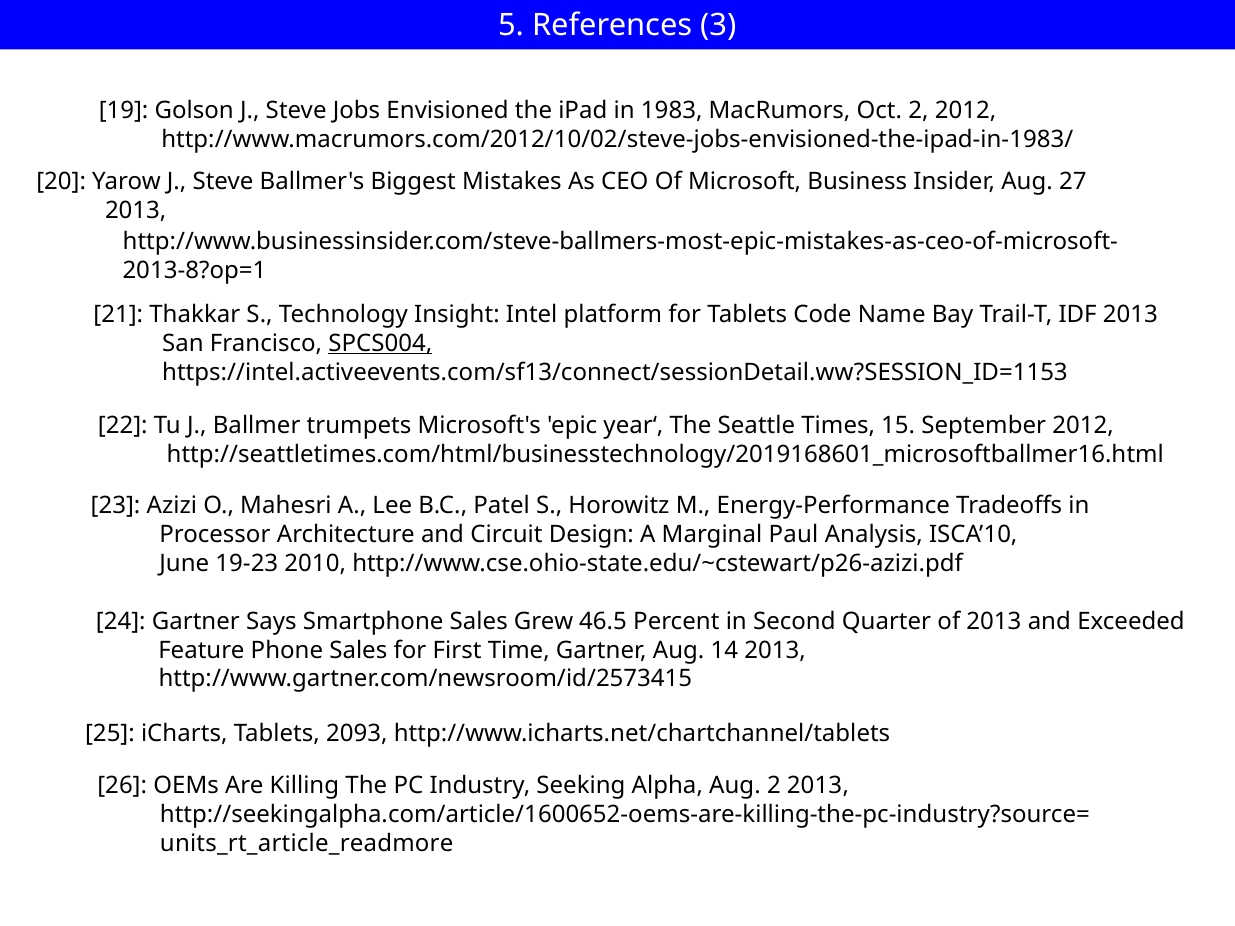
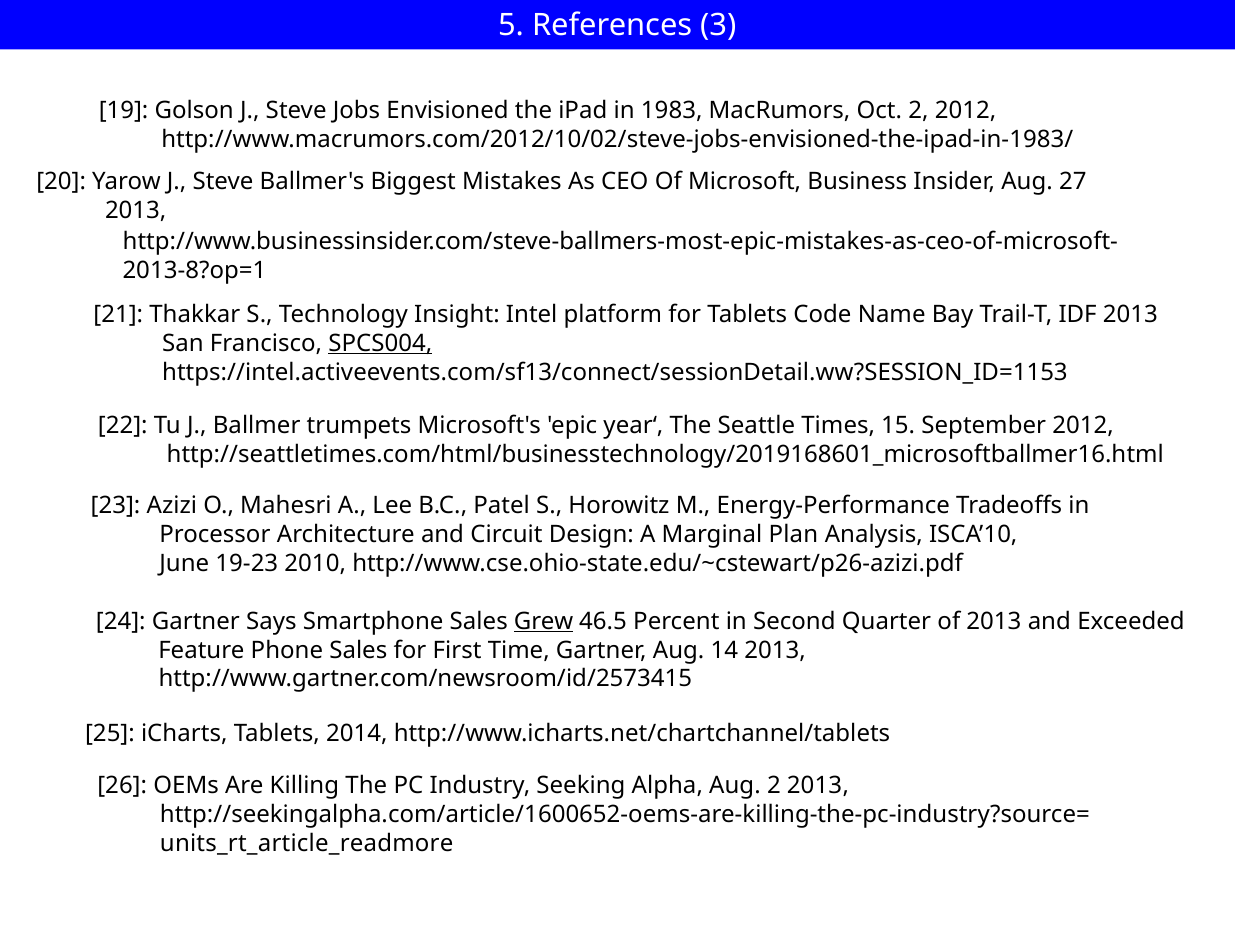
Paul: Paul -> Plan
Grew underline: none -> present
2093: 2093 -> 2014
